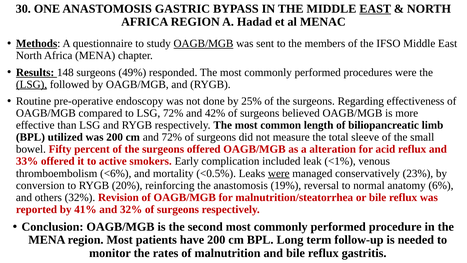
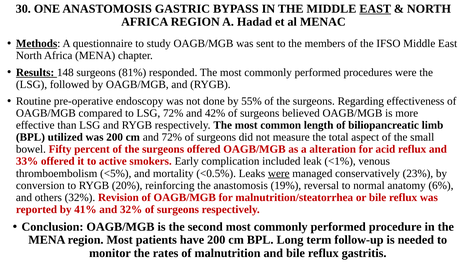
OAGB/MGB at (203, 43) underline: present -> none
49%: 49% -> 81%
LSG at (32, 84) underline: present -> none
25%: 25% -> 55%
sleeve: sleeve -> aspect
<6%: <6% -> <5%
